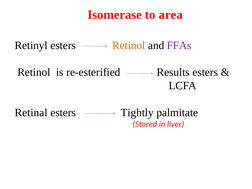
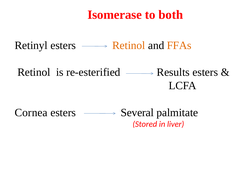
area: area -> both
FFAs colour: purple -> orange
Retinal: Retinal -> Cornea
Tightly: Tightly -> Several
